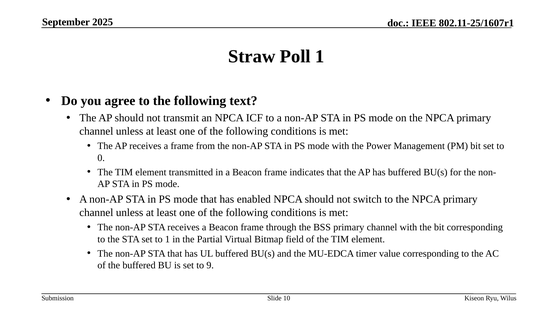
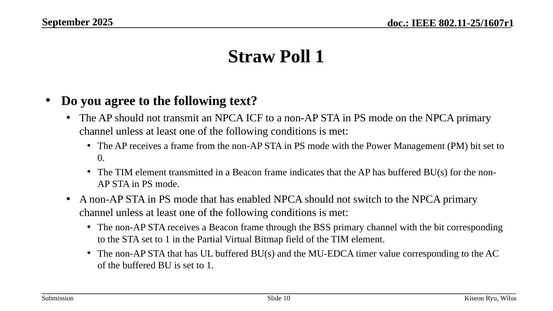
is set to 9: 9 -> 1
